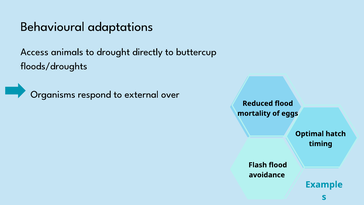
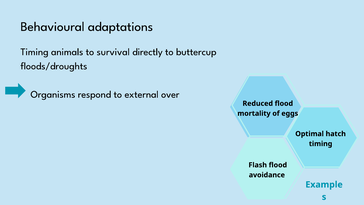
Access at (34, 52): Access -> Timing
drought: drought -> survival
